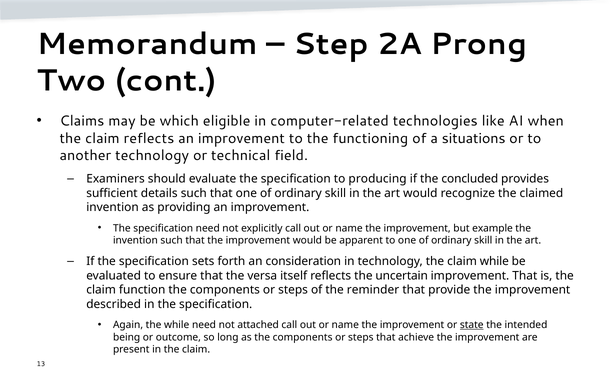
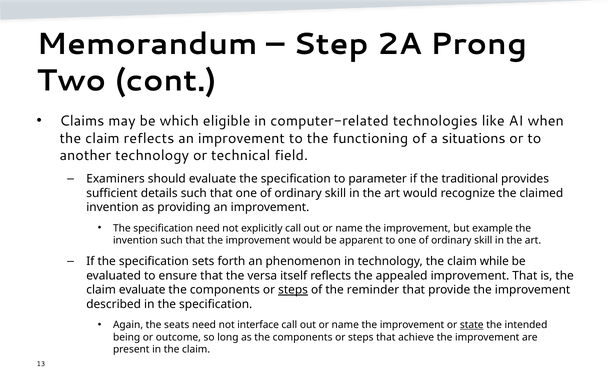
producing: producing -> parameter
concluded: concluded -> traditional
consideration: consideration -> phenomenon
uncertain: uncertain -> appealed
claim function: function -> evaluate
steps at (293, 290) underline: none -> present
the while: while -> seats
attached: attached -> interface
